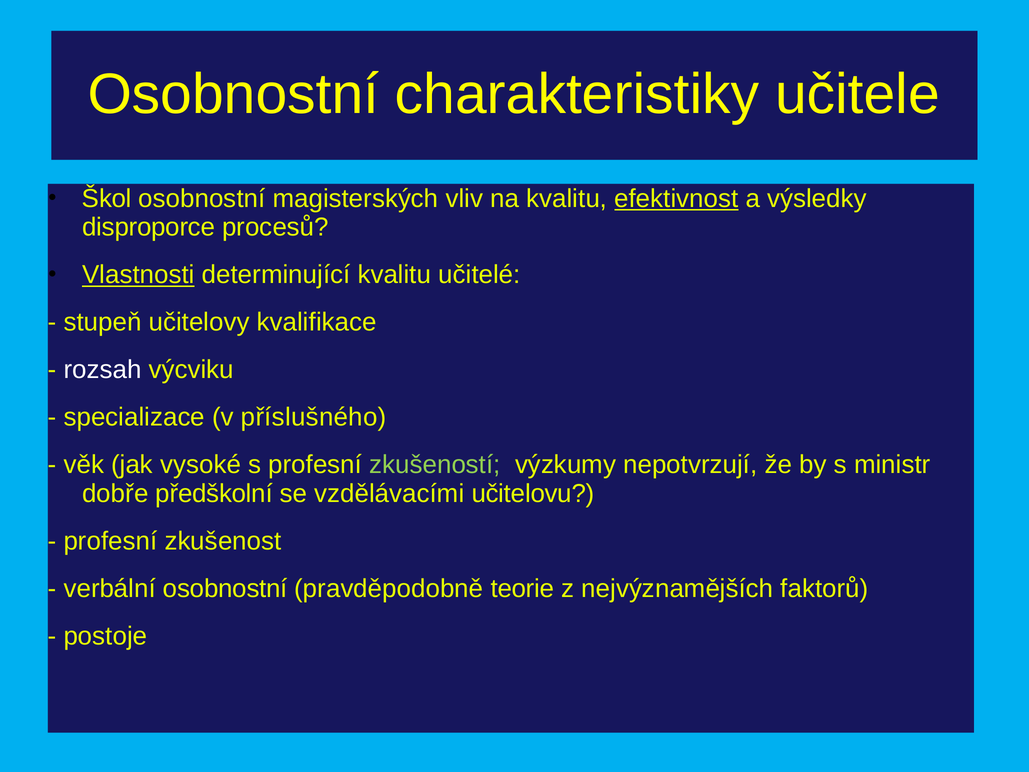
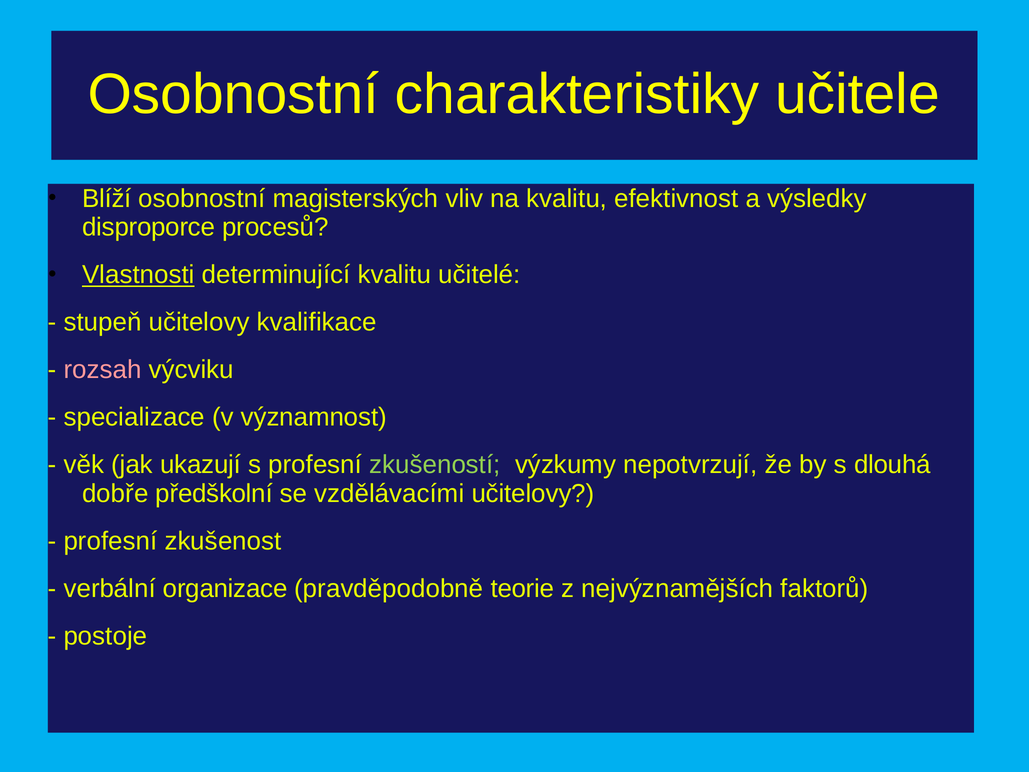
Škol: Škol -> Blíží
efektivnost underline: present -> none
rozsah colour: white -> pink
příslušného: příslušného -> významnost
vysoké: vysoké -> ukazují
ministr: ministr -> dlouhá
vzdělávacími učitelovu: učitelovu -> učitelovy
verbální osobnostní: osobnostní -> organizace
